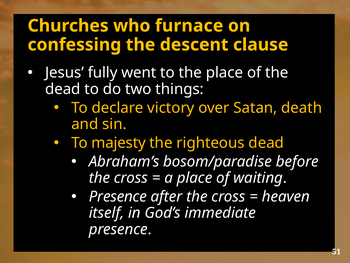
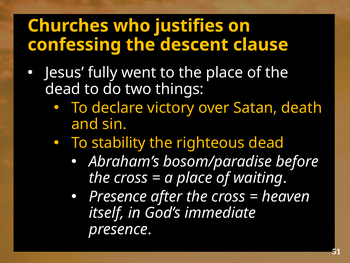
furnace: furnace -> justifies
majesty: majesty -> stability
